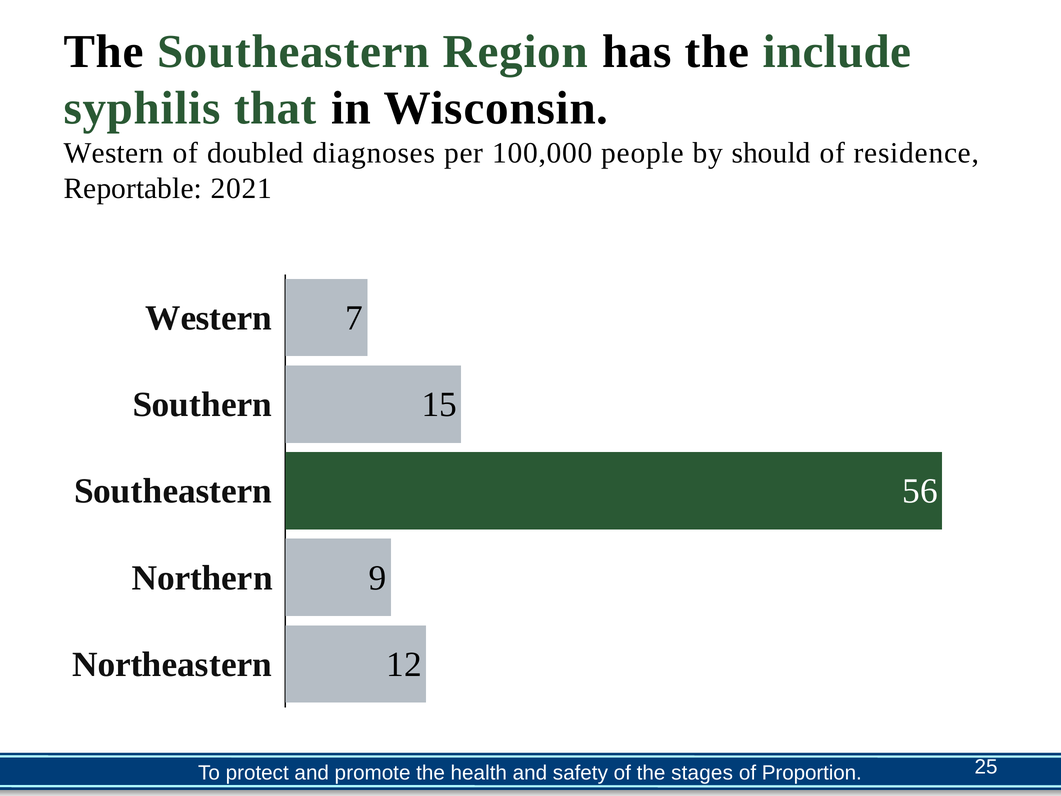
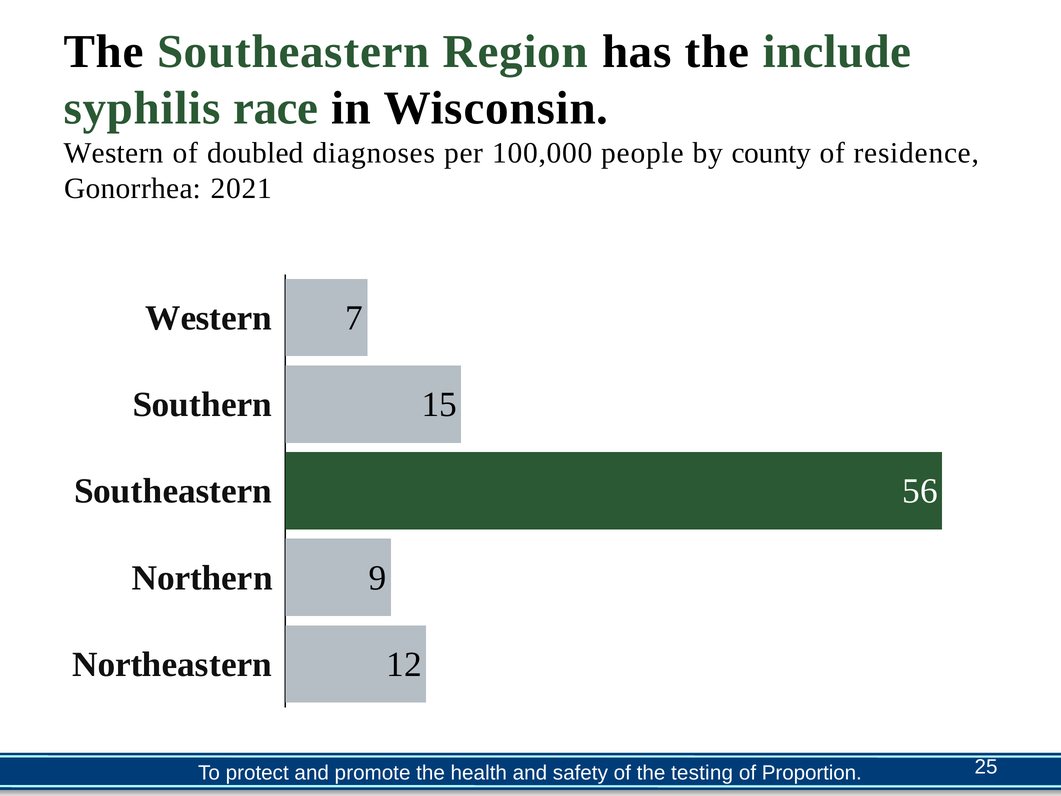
that: that -> race
should: should -> county
Reportable: Reportable -> Gonorrhea
stages: stages -> testing
